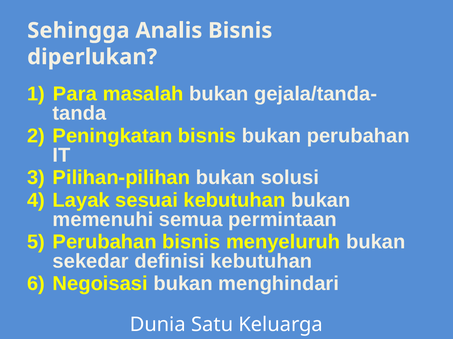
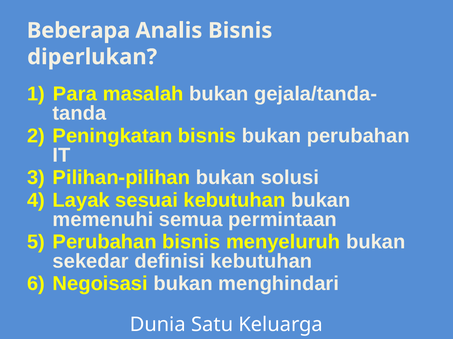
Sehingga: Sehingga -> Beberapa
